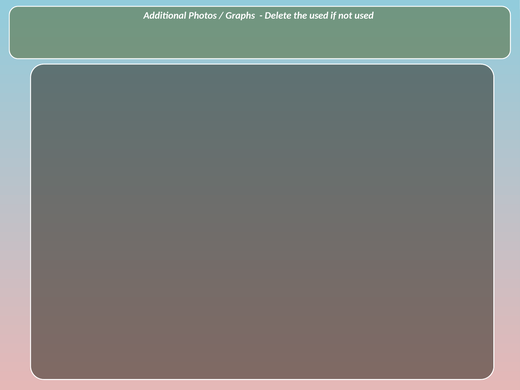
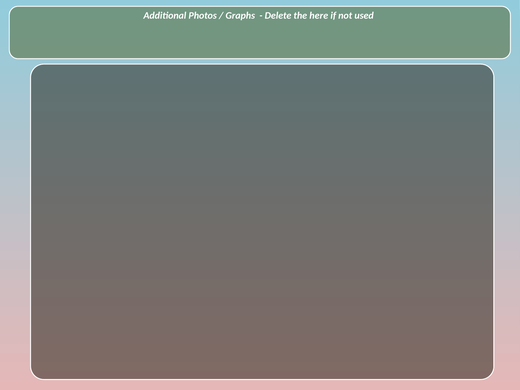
the used: used -> here
